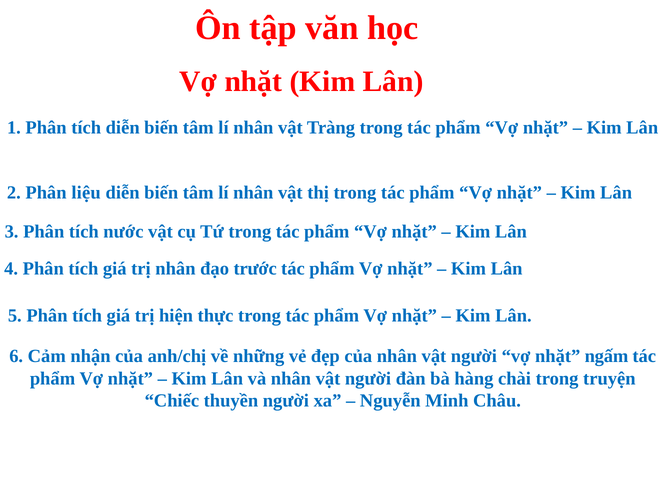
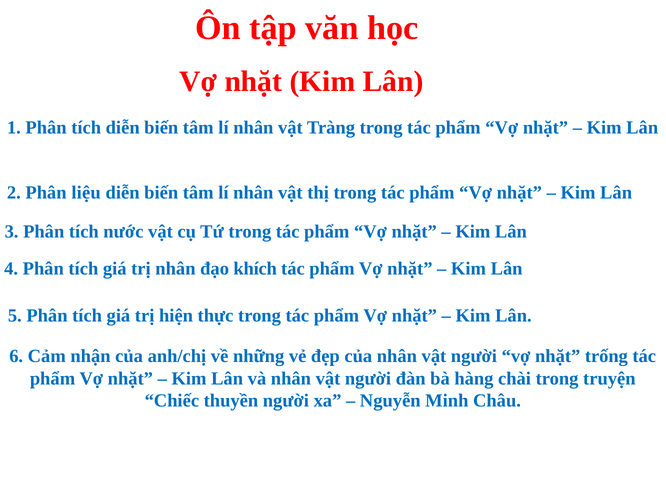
trước: trước -> khích
ngấm: ngấm -> trống
